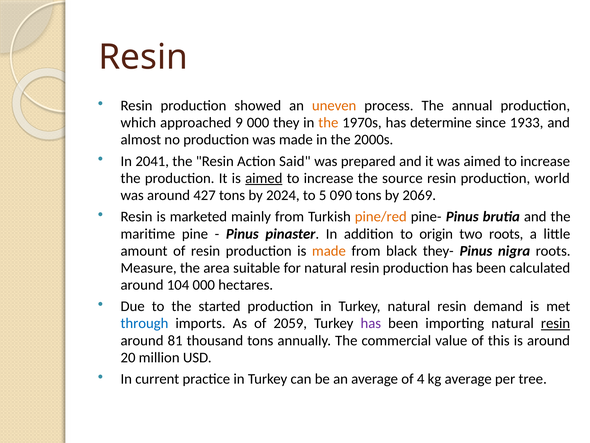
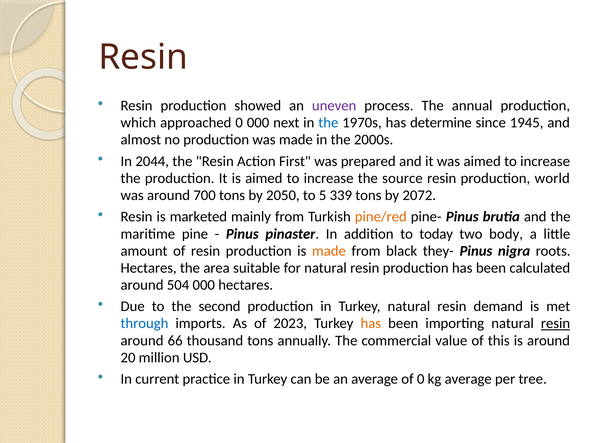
uneven colour: orange -> purple
approached 9: 9 -> 0
they: they -> next
the at (328, 123) colour: orange -> blue
1933: 1933 -> 1945
2041: 2041 -> 2044
Said: Said -> First
aimed at (264, 178) underline: present -> none
427: 427 -> 700
2024: 2024 -> 2050
090: 090 -> 339
2069: 2069 -> 2072
origin: origin -> today
two roots: roots -> body
Measure at (149, 268): Measure -> Hectares
104: 104 -> 504
started: started -> second
2059: 2059 -> 2023
has at (371, 323) colour: purple -> orange
81: 81 -> 66
of 4: 4 -> 0
